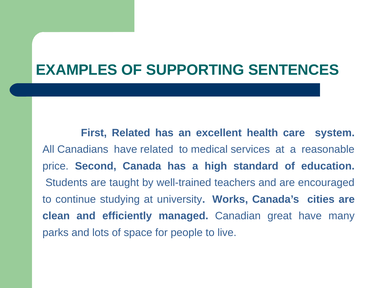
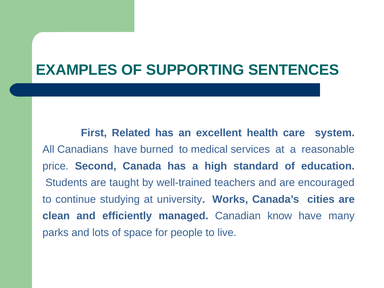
have related: related -> burned
great: great -> know
